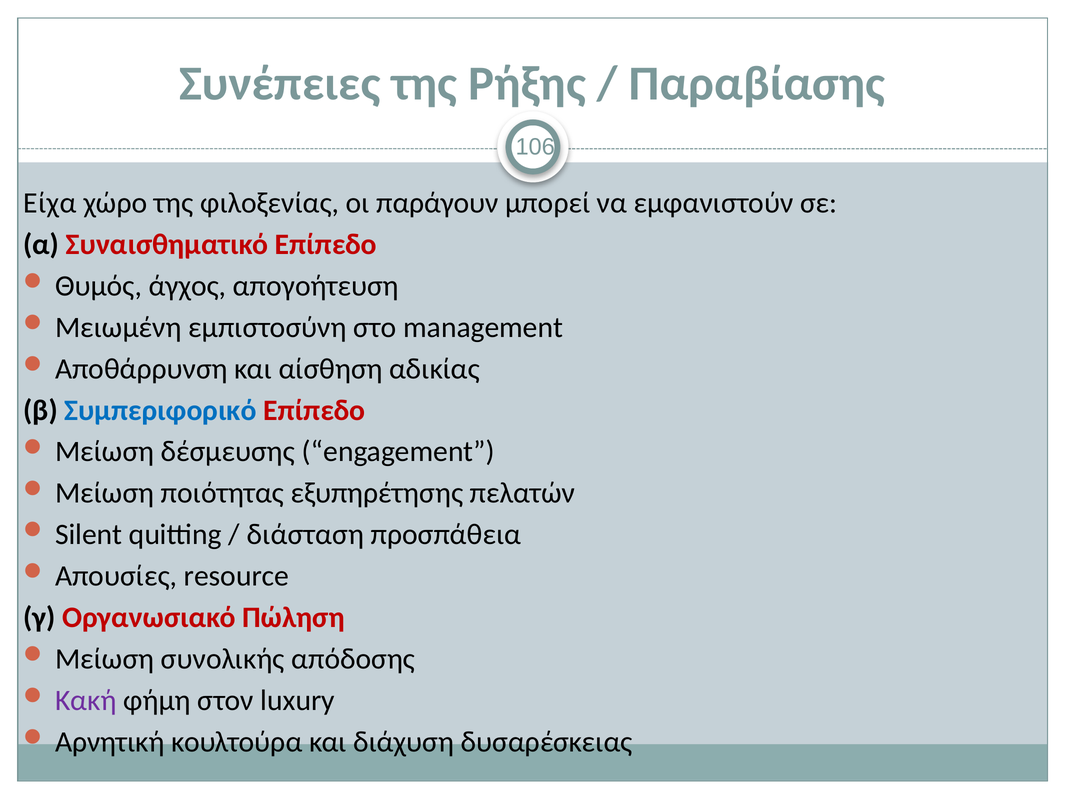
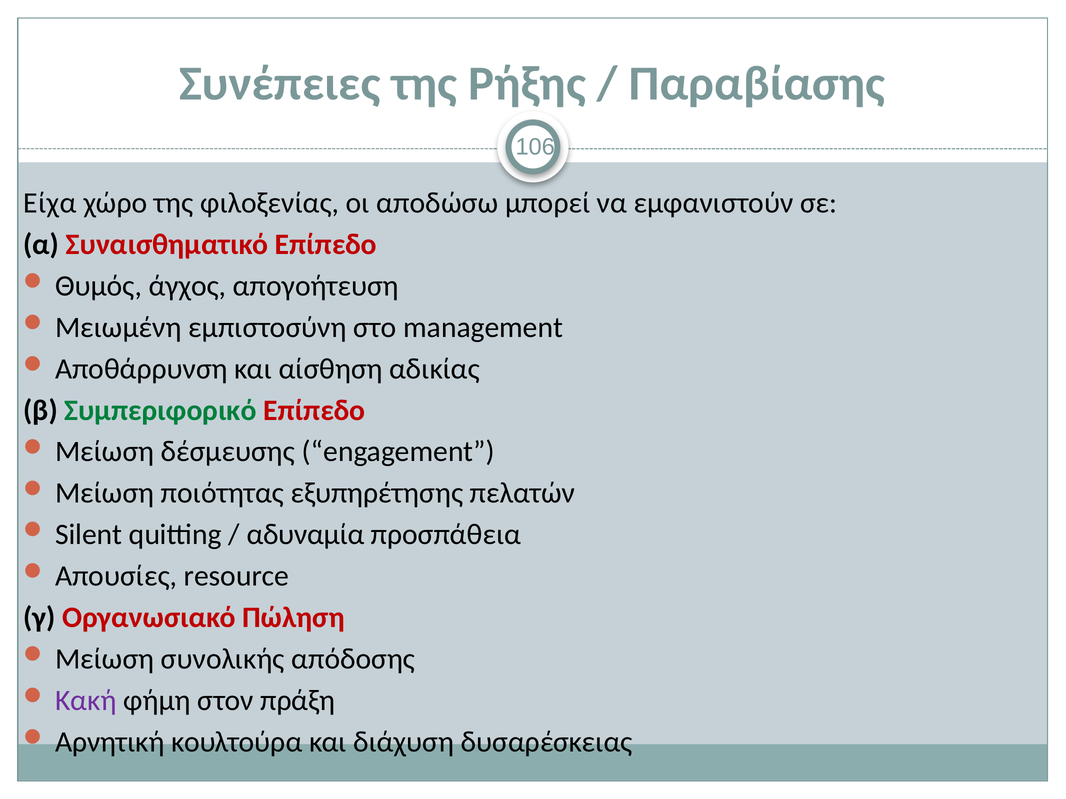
παράγουν: παράγουν -> αποδώσω
Συμπεριφορικό colour: blue -> green
διάσταση: διάσταση -> αδυναμία
luxury: luxury -> πράξη
